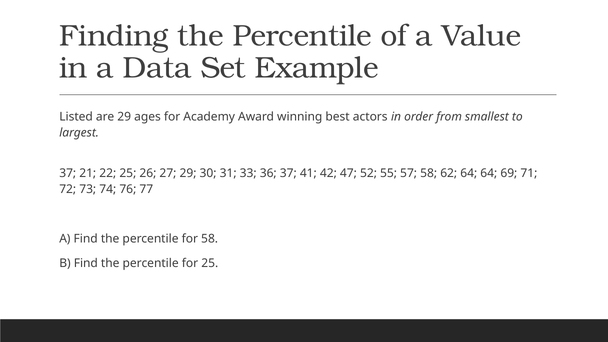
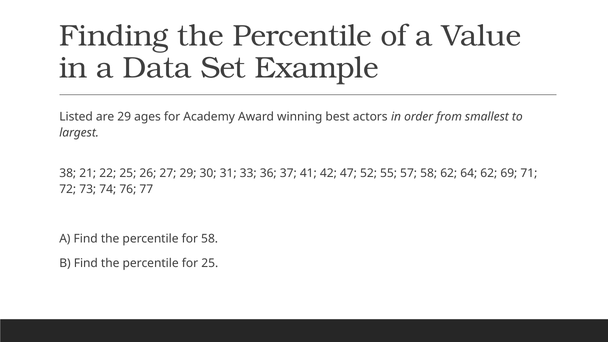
37 at (68, 173): 37 -> 38
64 64: 64 -> 62
